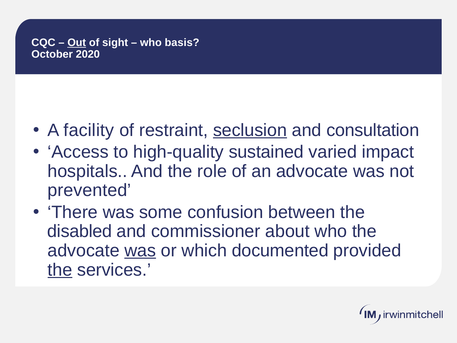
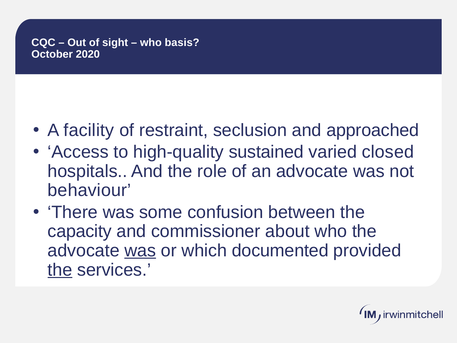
Out underline: present -> none
seclusion underline: present -> none
consultation: consultation -> approached
impact: impact -> closed
prevented: prevented -> behaviour
disabled: disabled -> capacity
